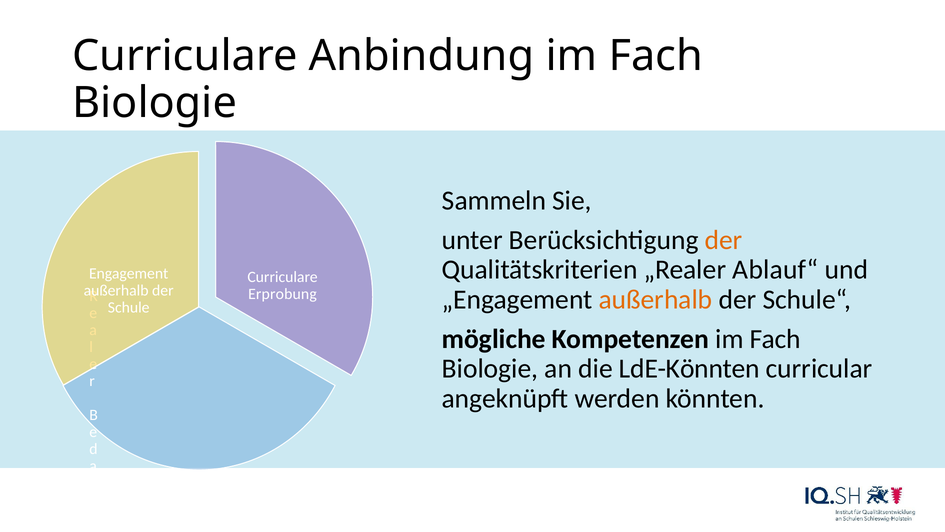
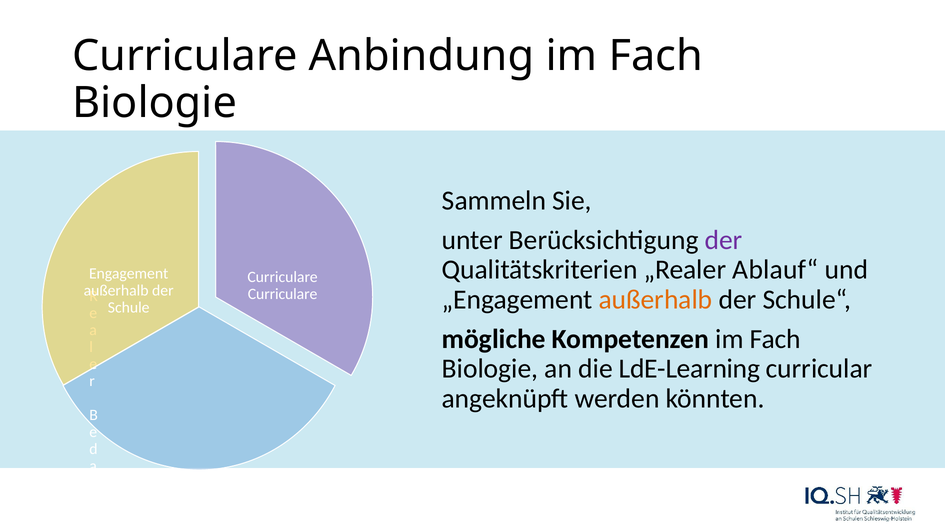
der at (724, 240) colour: orange -> purple
Erprobung at (282, 294): Erprobung -> Curriculare
LdE-Könnten: LdE-Könnten -> LdE-Learning
